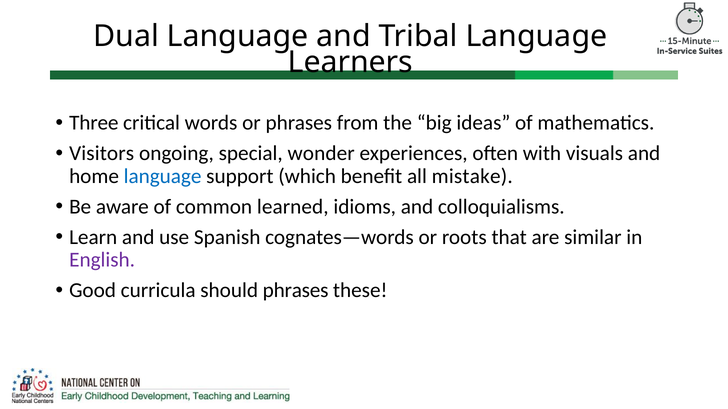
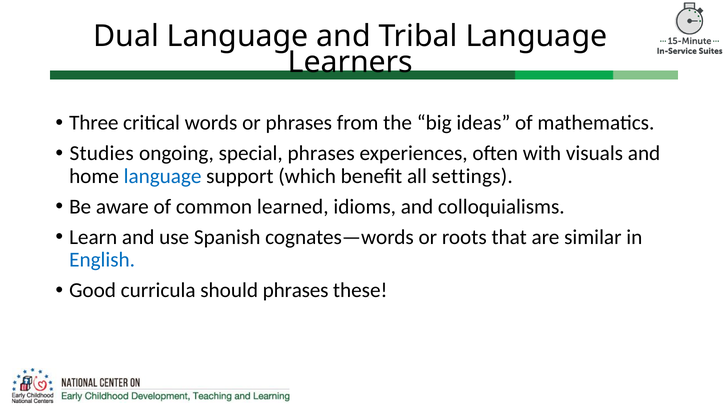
Visitors: Visitors -> Studies
special wonder: wonder -> phrases
mistake: mistake -> settings
English colour: purple -> blue
